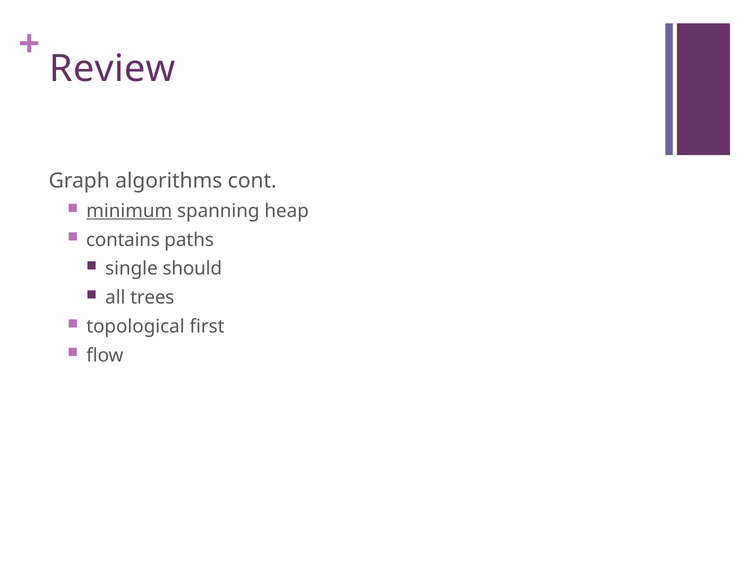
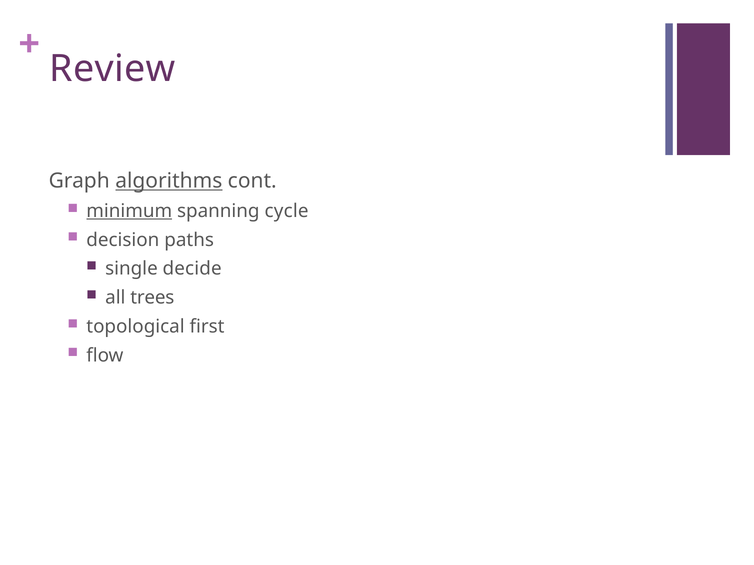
algorithms underline: none -> present
heap: heap -> cycle
contains: contains -> decision
should: should -> decide
